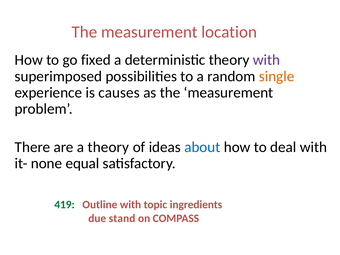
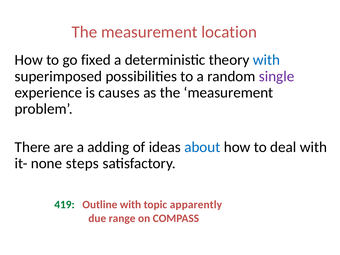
with at (266, 60) colour: purple -> blue
single colour: orange -> purple
a theory: theory -> adding
equal: equal -> steps
ingredients: ingredients -> apparently
stand: stand -> range
